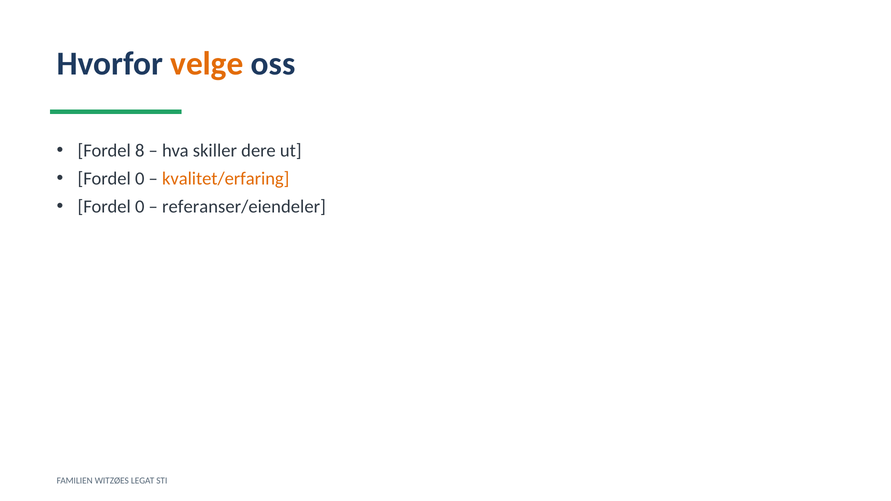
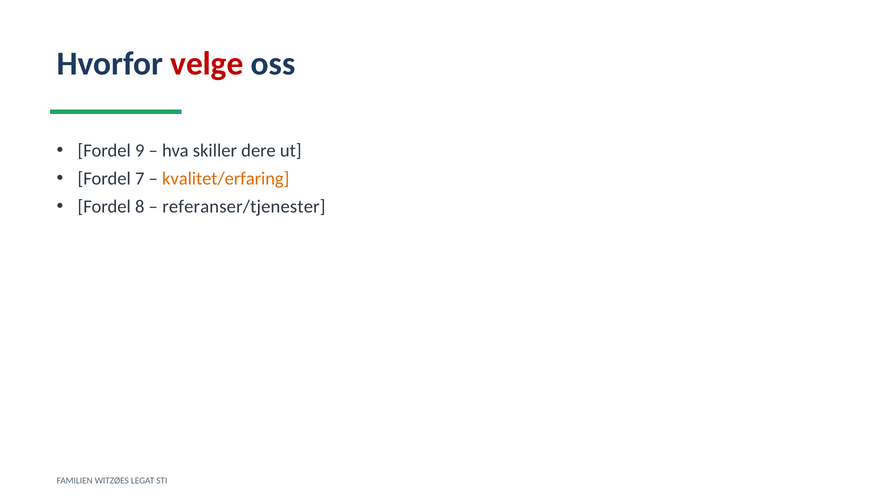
velge colour: orange -> red
8: 8 -> 9
0 at (140, 179): 0 -> 7
0 at (140, 207): 0 -> 8
referanser/eiendeler: referanser/eiendeler -> referanser/tjenester
